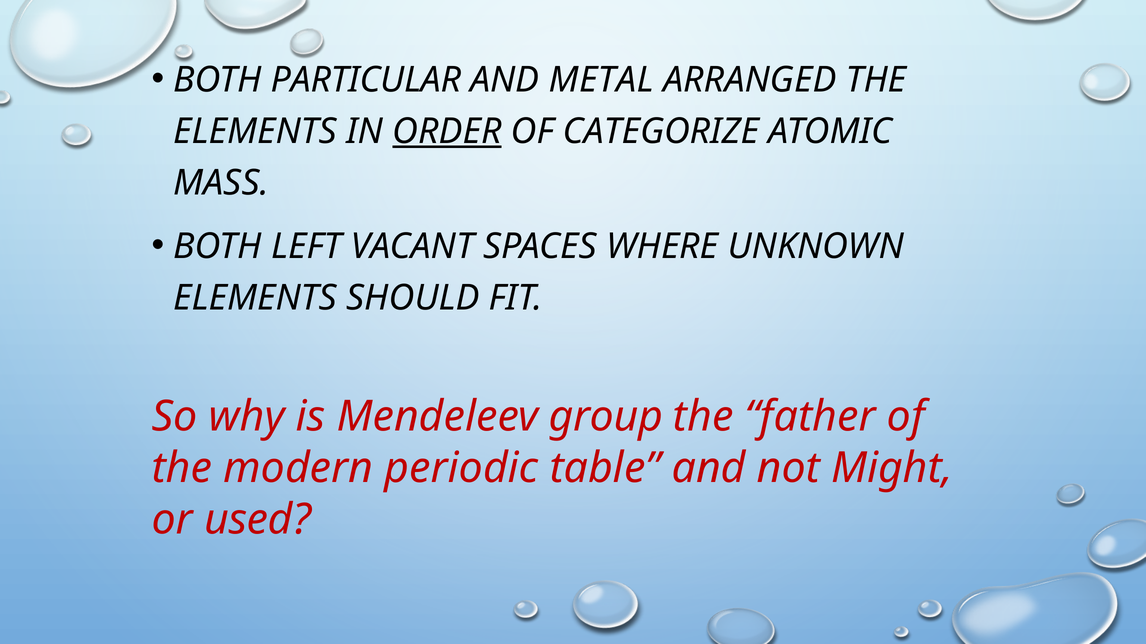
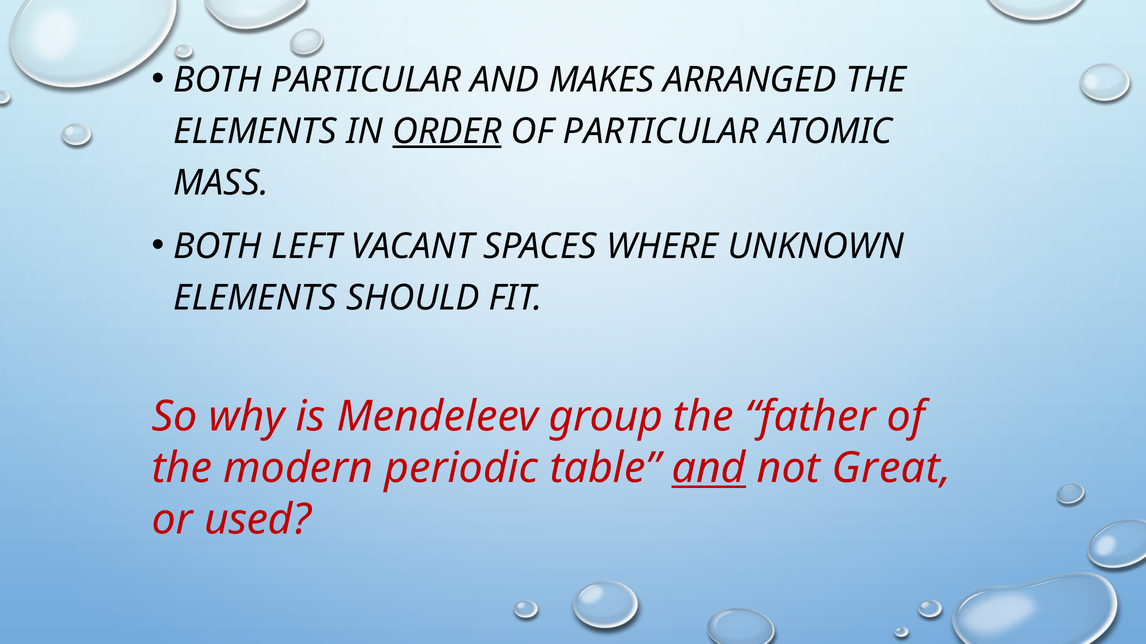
METAL: METAL -> MAKES
OF CATEGORIZE: CATEGORIZE -> PARTICULAR
and at (709, 469) underline: none -> present
Might: Might -> Great
